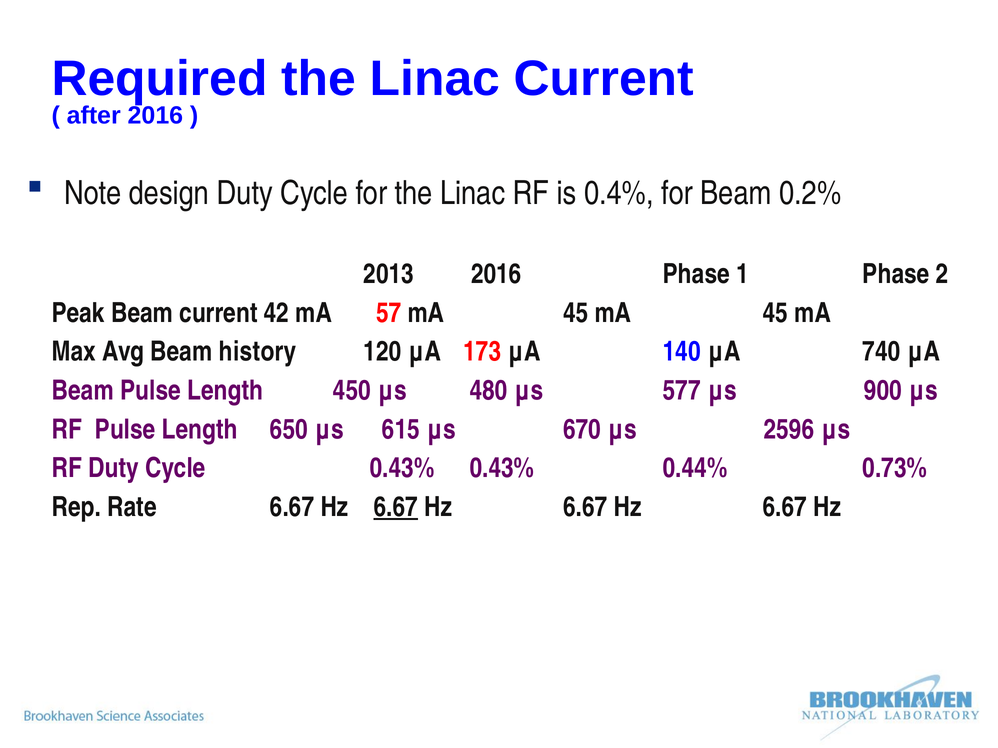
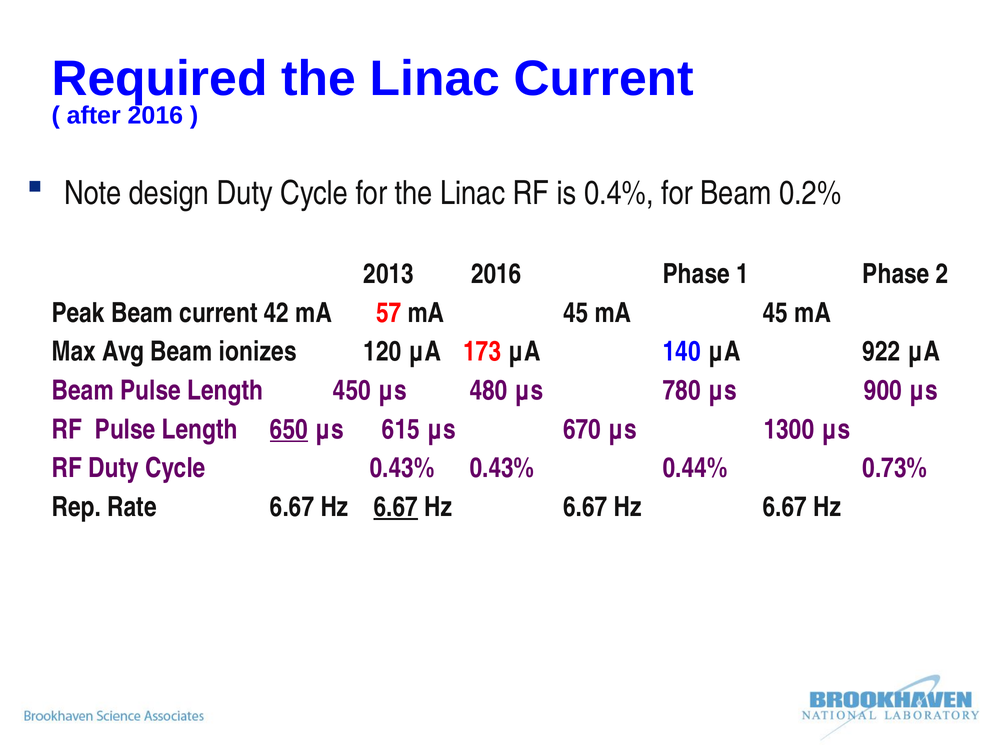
history: history -> ionizes
740: 740 -> 922
577: 577 -> 780
650 underline: none -> present
2596: 2596 -> 1300
